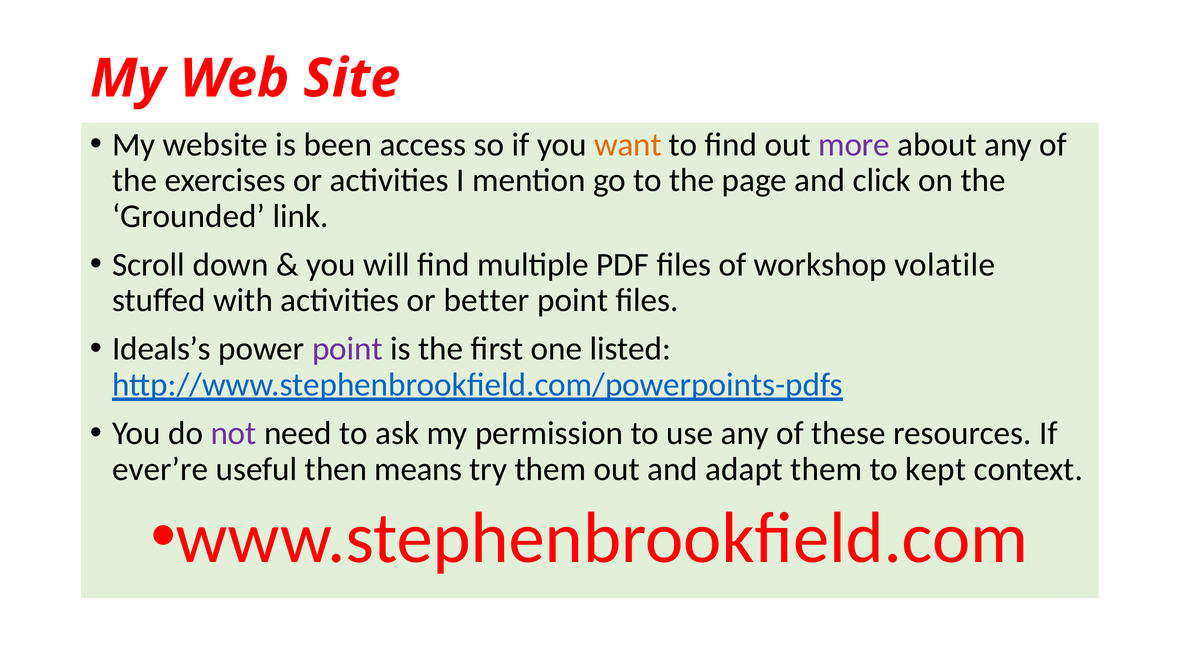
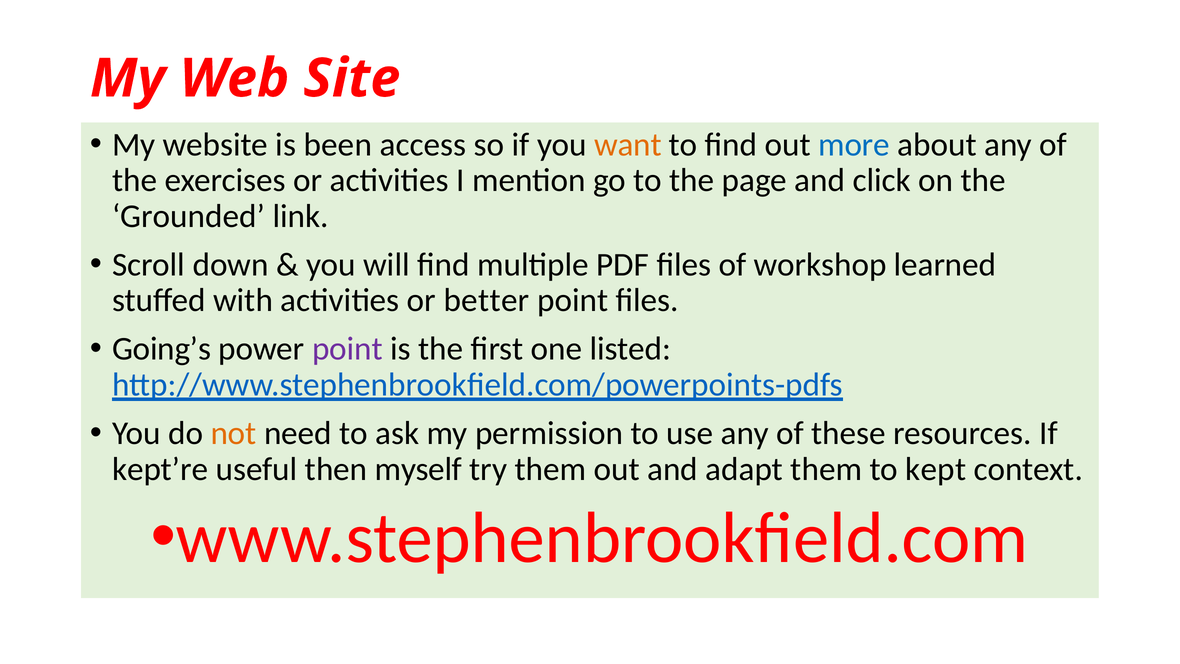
more colour: purple -> blue
volatile: volatile -> learned
Ideals’s: Ideals’s -> Going’s
not colour: purple -> orange
ever’re: ever’re -> kept’re
means: means -> myself
